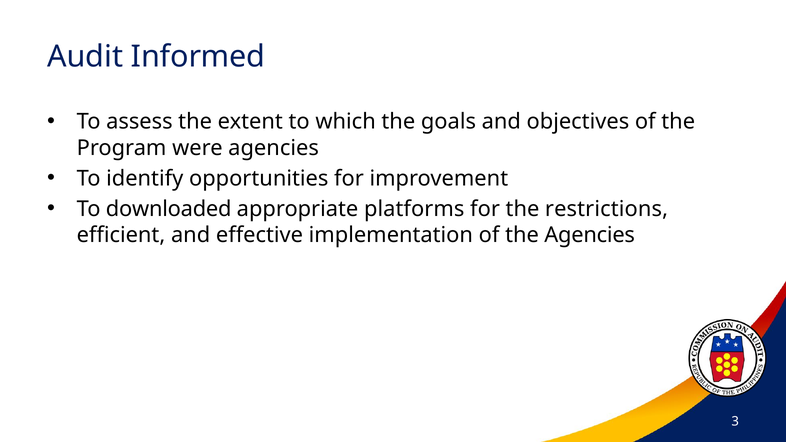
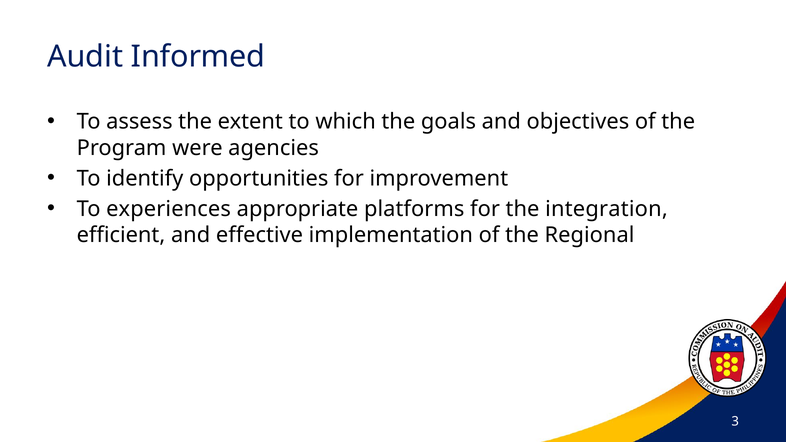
downloaded: downloaded -> experiences
restrictions: restrictions -> integration
the Agencies: Agencies -> Regional
